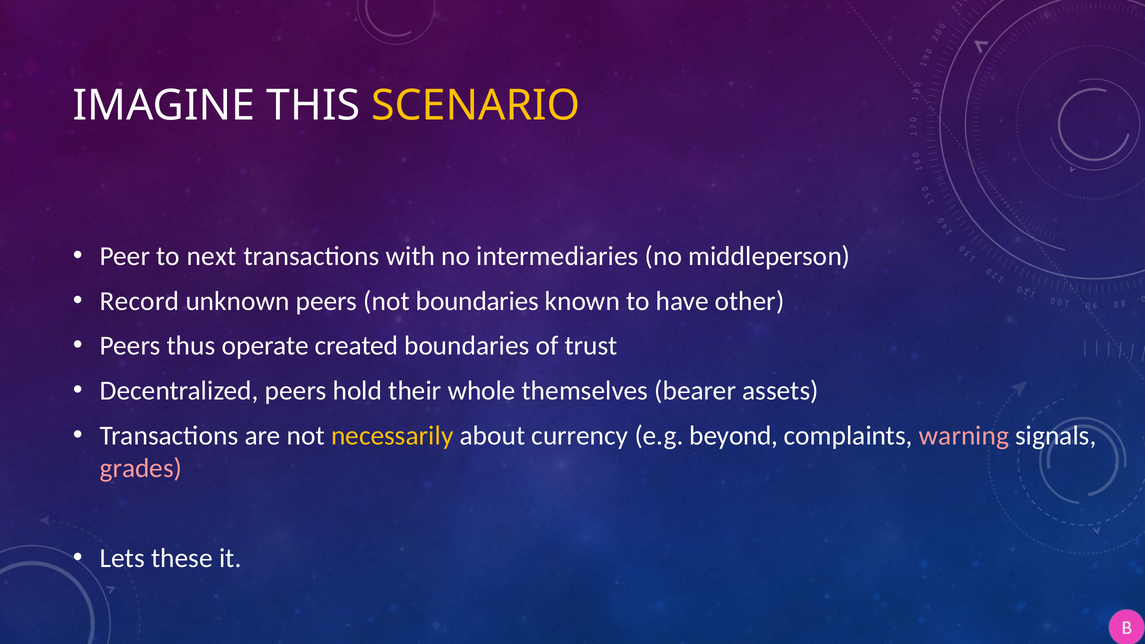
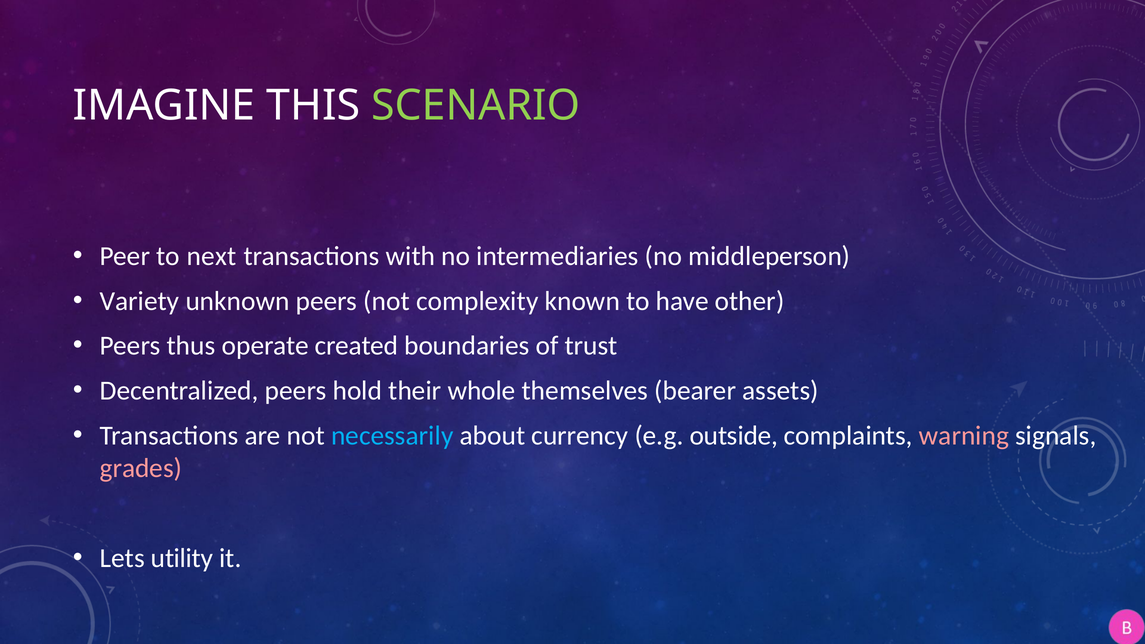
SCENARIO colour: yellow -> light green
Record: Record -> Variety
not boundaries: boundaries -> complexity
necessarily colour: yellow -> light blue
beyond: beyond -> outside
these: these -> utility
